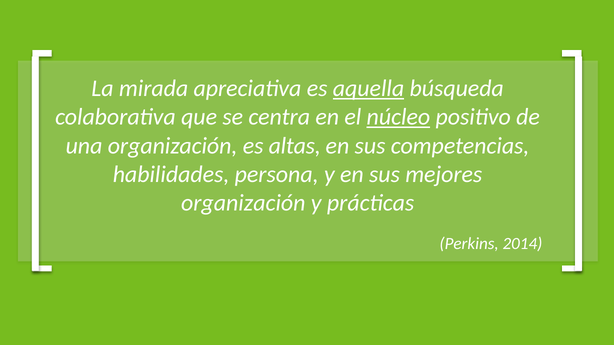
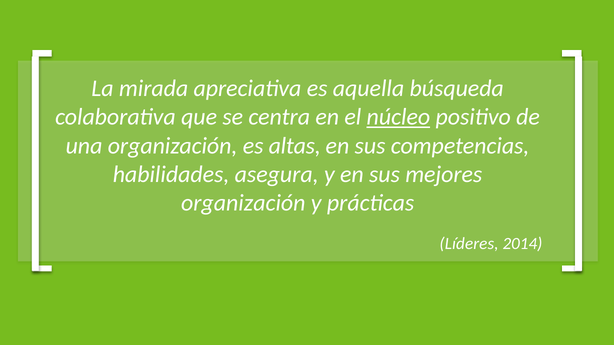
aquella underline: present -> none
persona: persona -> asegura
Perkins: Perkins -> Líderes
